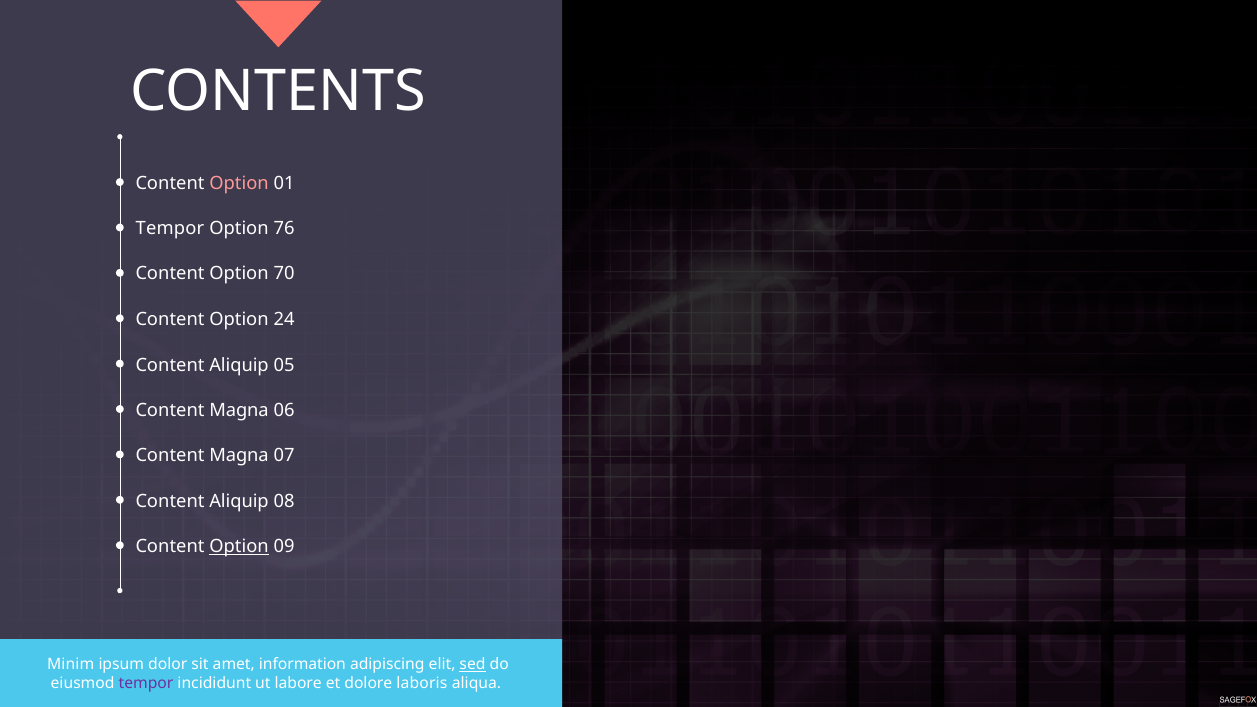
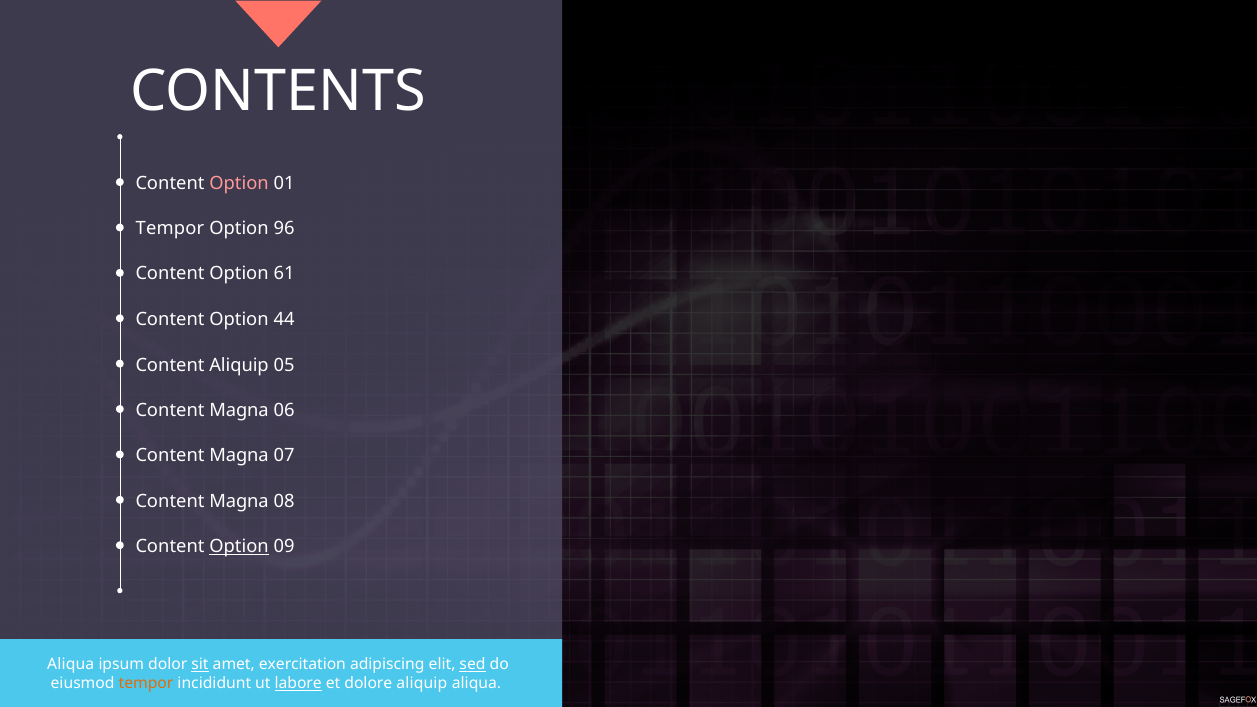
76: 76 -> 96
70: 70 -> 61
24: 24 -> 44
Aliquip at (239, 501): Aliquip -> Magna
Minim at (71, 664): Minim -> Aliqua
sit underline: none -> present
information: information -> exercitation
tempor at (146, 683) colour: purple -> orange
labore underline: none -> present
dolore laboris: laboris -> aliquip
